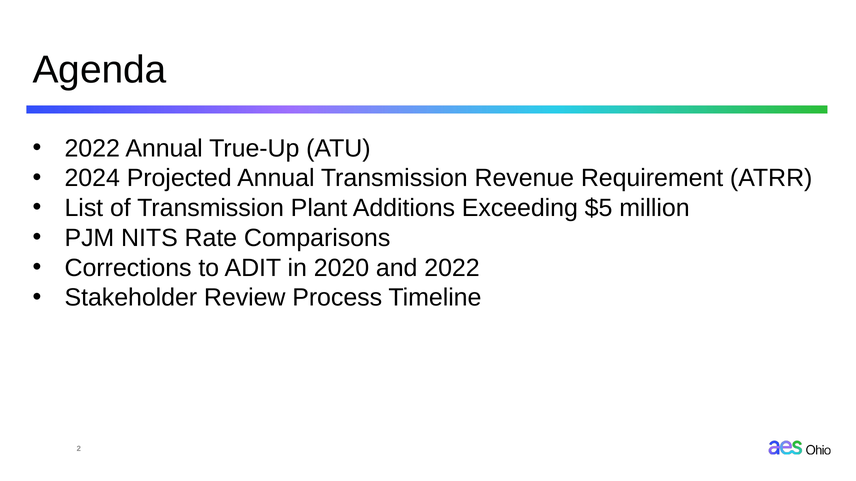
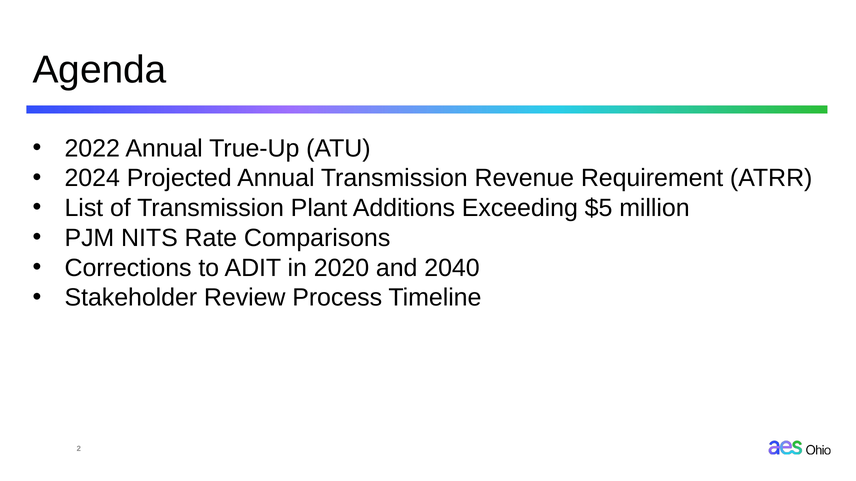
and 2022: 2022 -> 2040
